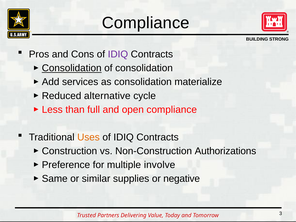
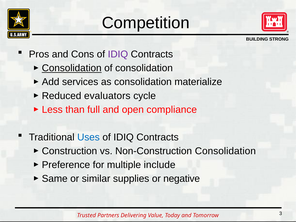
Compliance at (146, 23): Compliance -> Competition
alternative: alternative -> evaluators
Uses colour: orange -> blue
Non-Construction Authorizations: Authorizations -> Consolidation
involve: involve -> include
